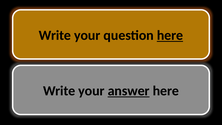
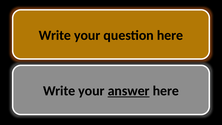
here at (170, 35) underline: present -> none
